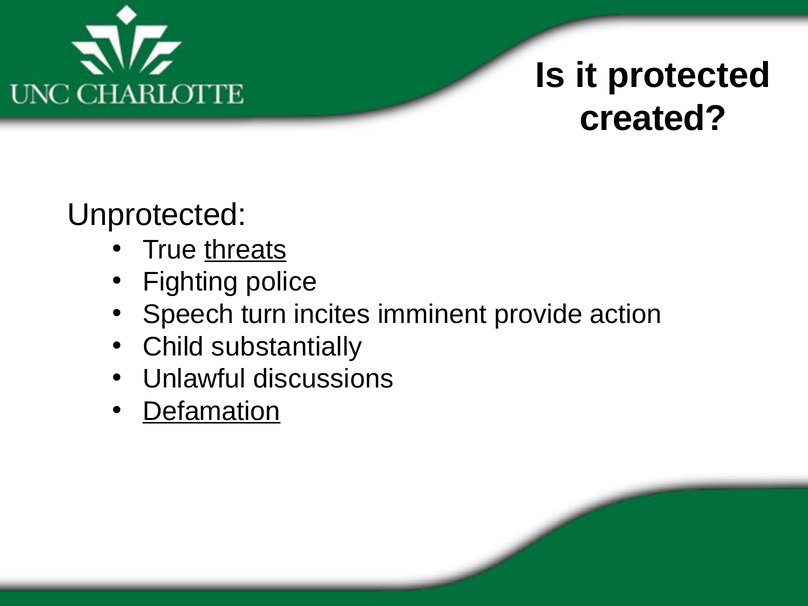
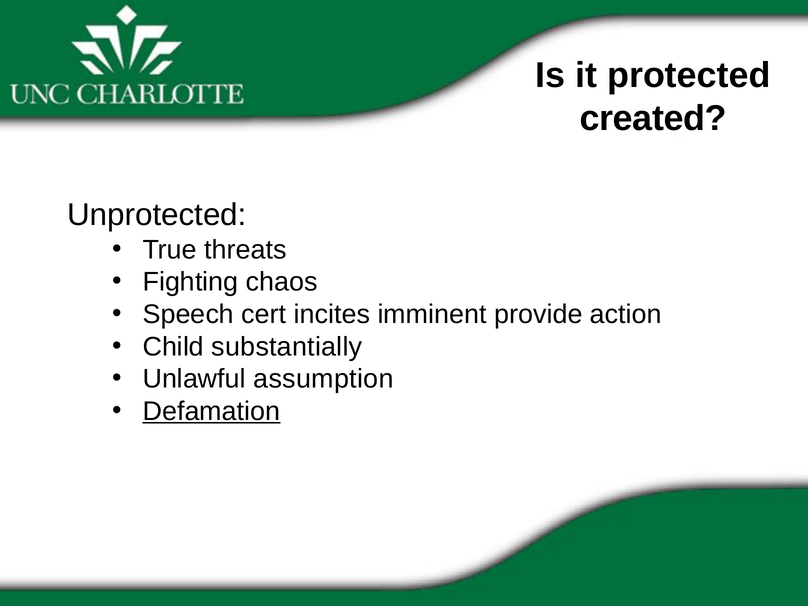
threats underline: present -> none
police: police -> chaos
turn: turn -> cert
discussions: discussions -> assumption
